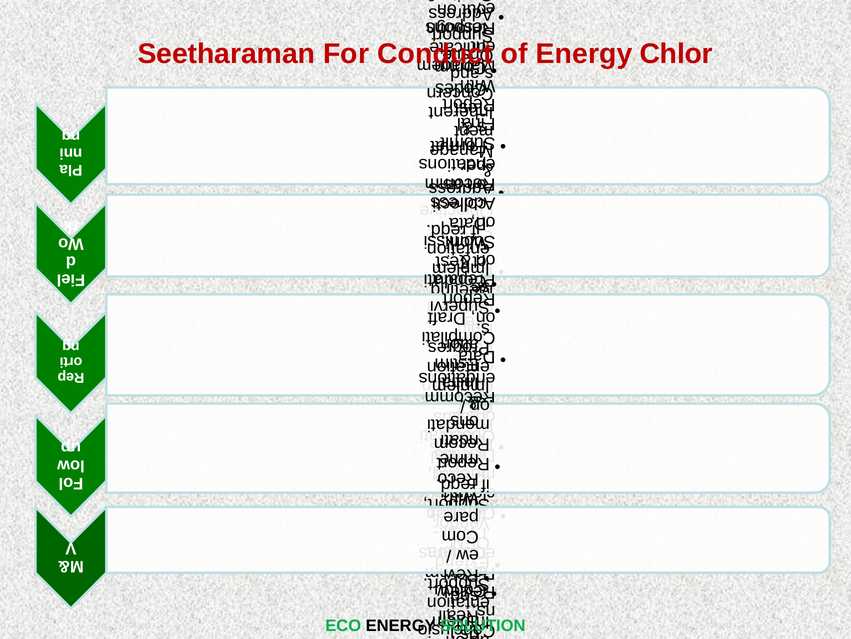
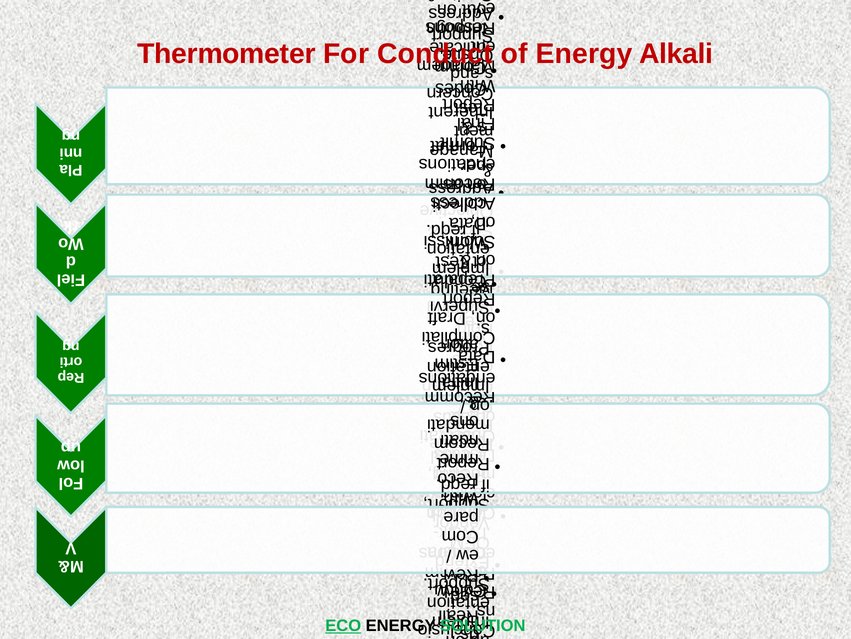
Seetharaman: Seetharaman -> Thermometer
Chlor: Chlor -> Alkali
ECO underline: none -> present
